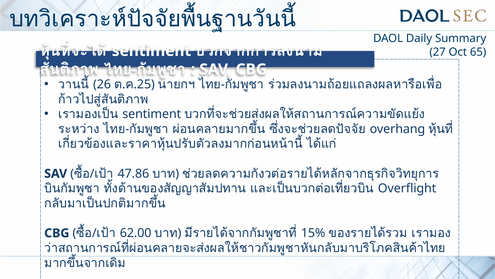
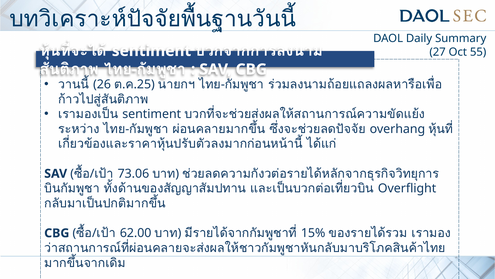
65: 65 -> 55
47.86: 47.86 -> 73.06
